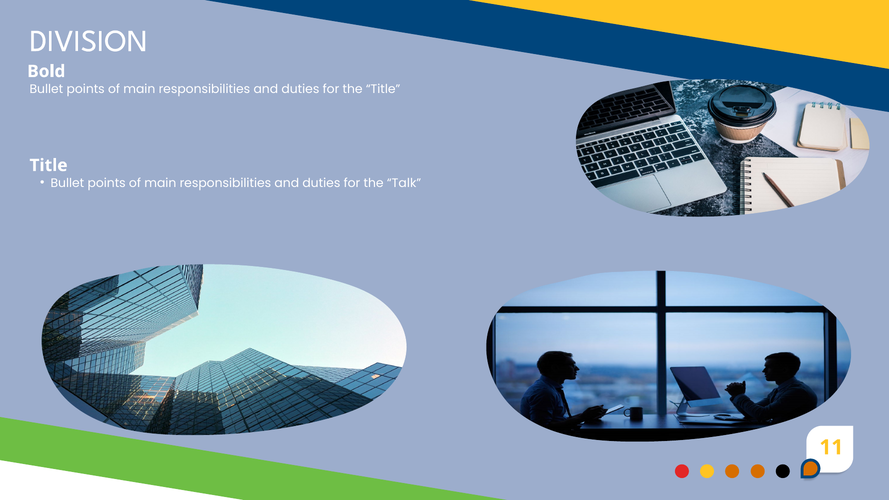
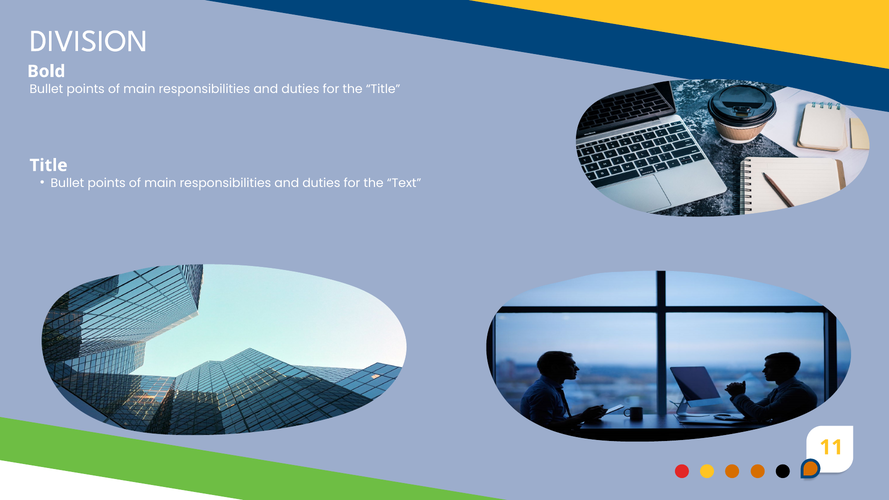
Talk: Talk -> Text
